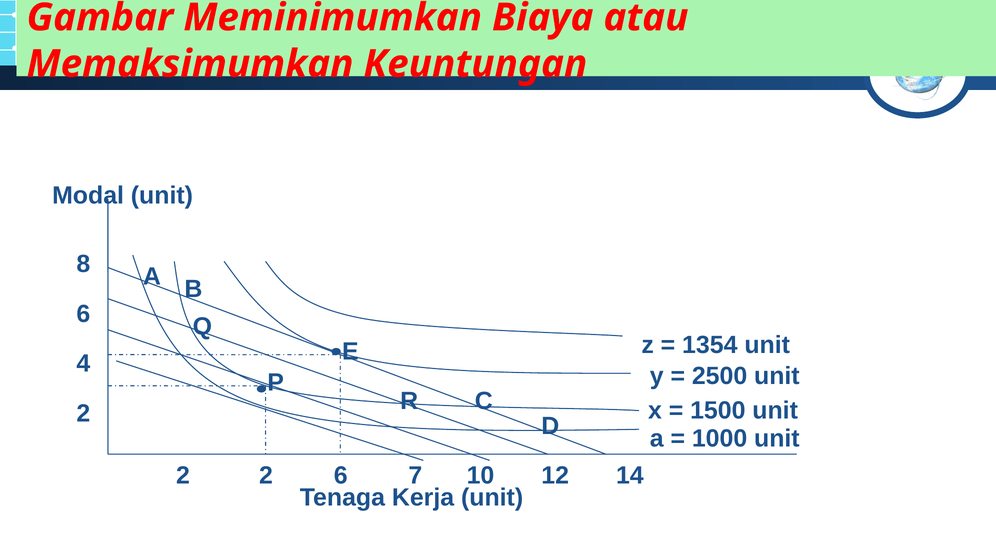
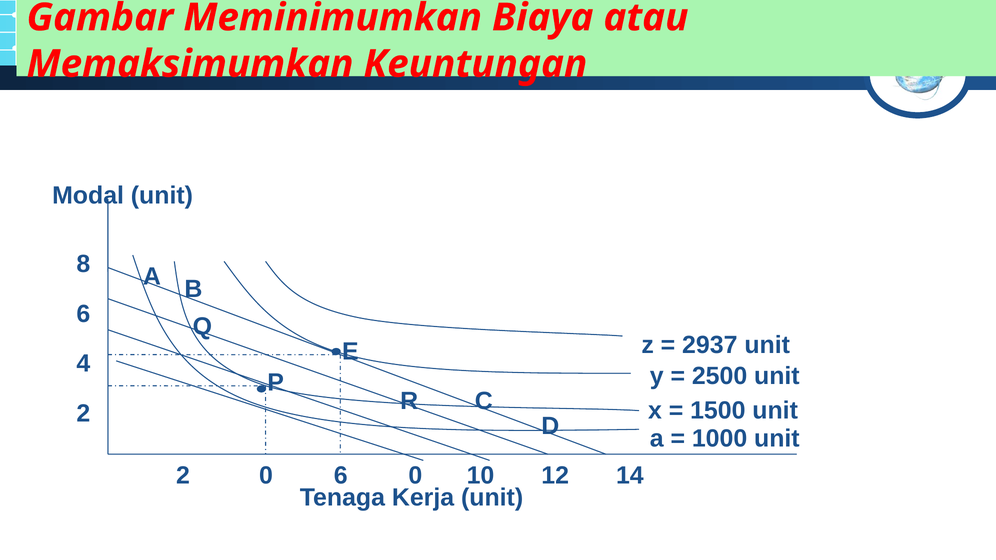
1354: 1354 -> 2937
2 2: 2 -> 0
6 7: 7 -> 0
